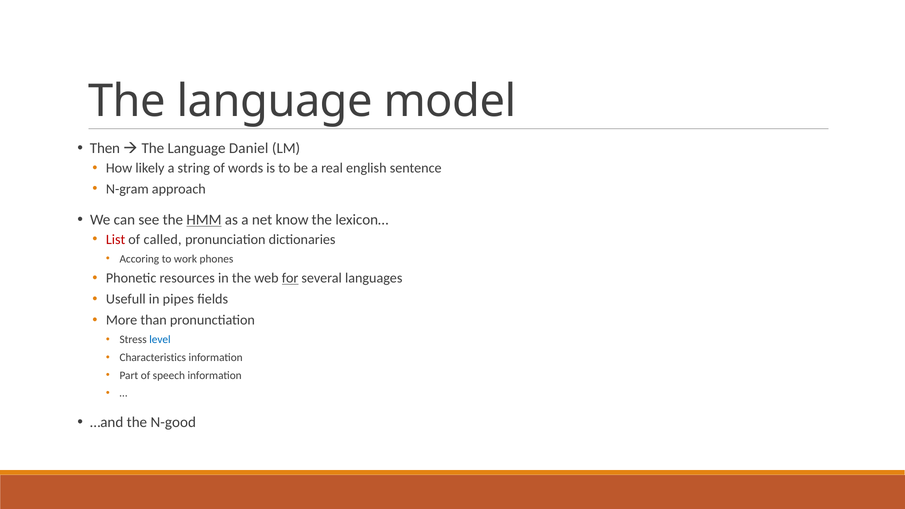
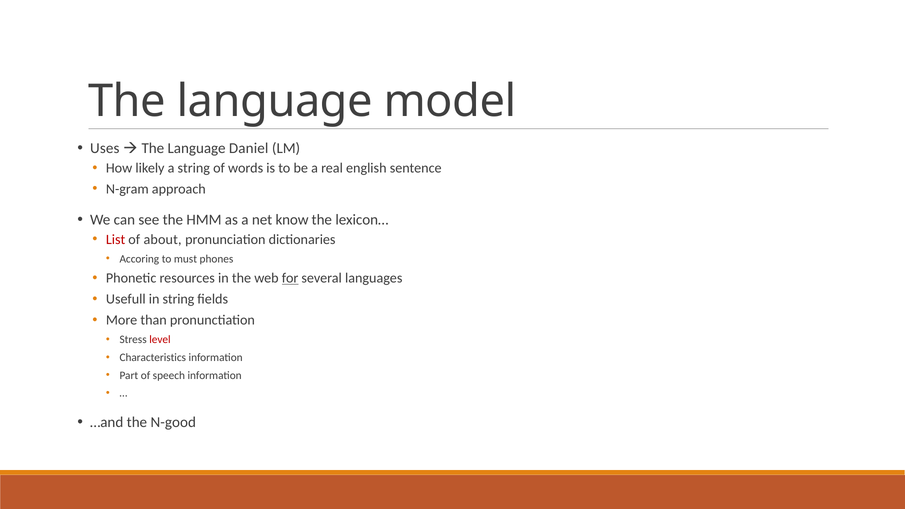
Then: Then -> Uses
HMM underline: present -> none
called: called -> about
work: work -> must
in pipes: pipes -> string
level colour: blue -> red
